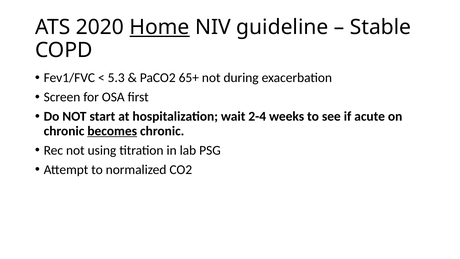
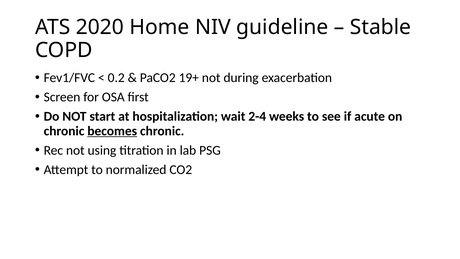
Home underline: present -> none
5.3: 5.3 -> 0.2
65+: 65+ -> 19+
